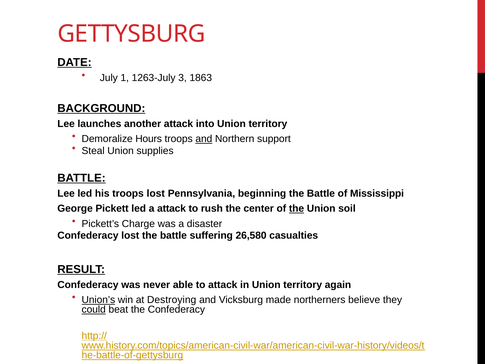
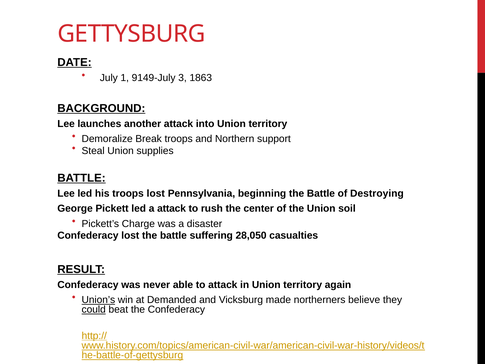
1263-July: 1263-July -> 9149-July
Hours: Hours -> Break
and at (204, 139) underline: present -> none
Mississippi: Mississippi -> Destroying
the at (297, 208) underline: present -> none
26,580: 26,580 -> 28,050
Destroying: Destroying -> Demanded
